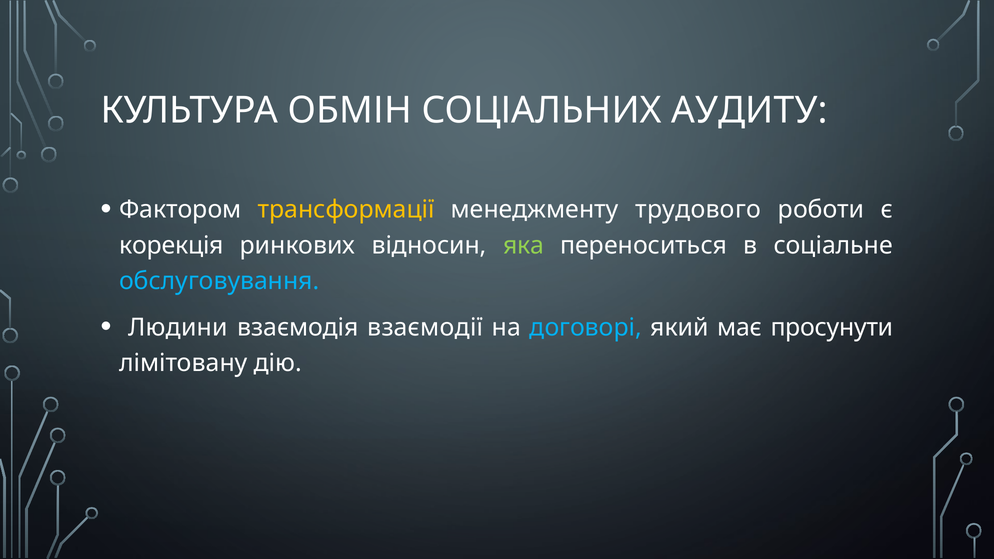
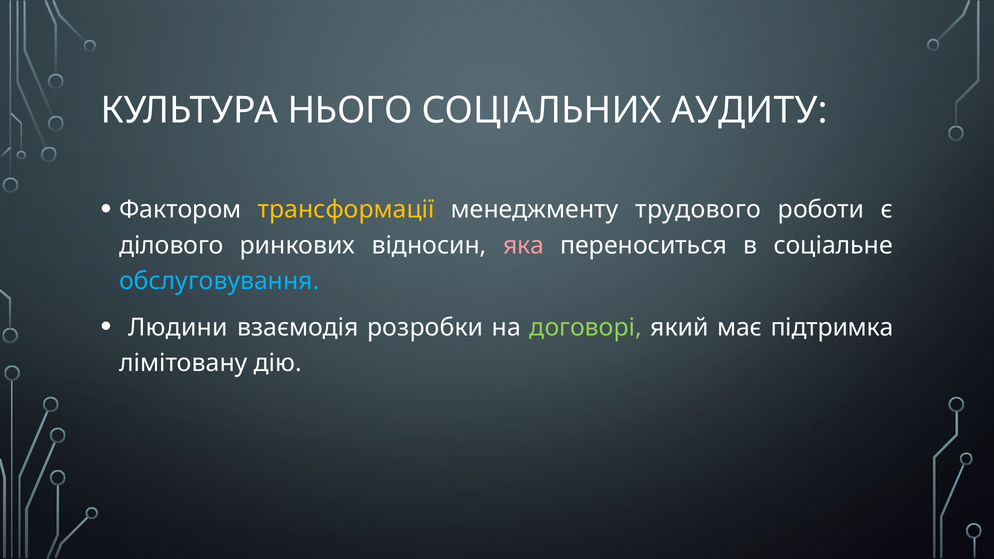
ОБМІН: ОБМІН -> НЬОГО
корекція: корекція -> ділового
яка colour: light green -> pink
взаємодії: взаємодії -> розробки
договорі colour: light blue -> light green
просунути: просунути -> підтримка
